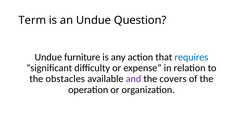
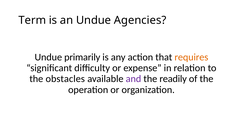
Question: Question -> Agencies
furniture: furniture -> primarily
requires colour: blue -> orange
covers: covers -> readily
